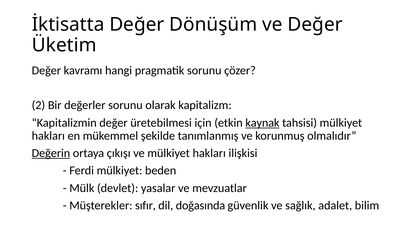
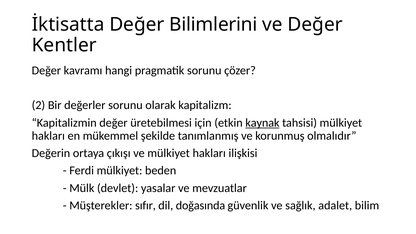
Dönüşüm: Dönüşüm -> Bilimlerini
Üketim: Üketim -> Kentler
Değerin underline: present -> none
